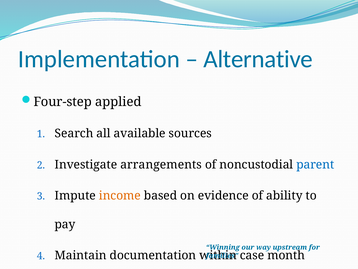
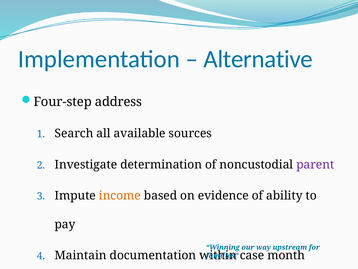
applied: applied -> address
arrangements: arrangements -> determination
parent colour: blue -> purple
